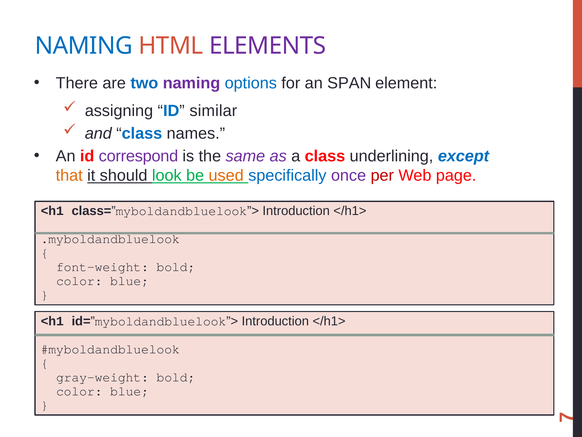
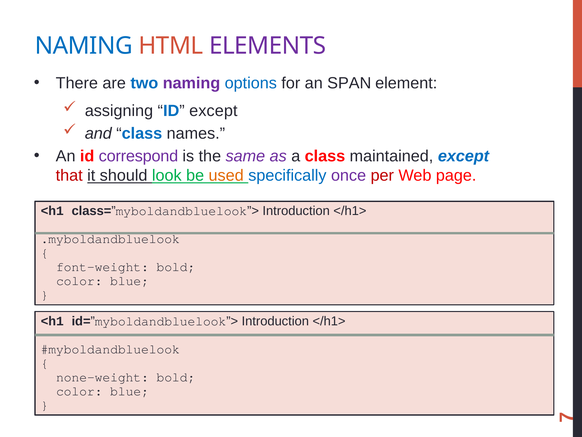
ID similar: similar -> except
underlining: underlining -> maintained
that colour: orange -> red
gray-weight: gray-weight -> none-weight
